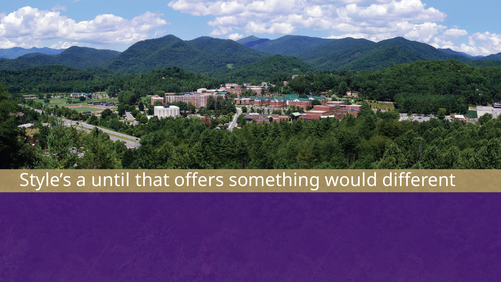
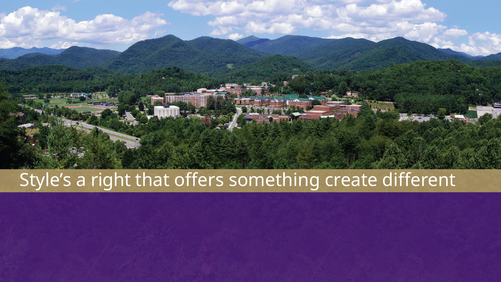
until: until -> right
would: would -> create
